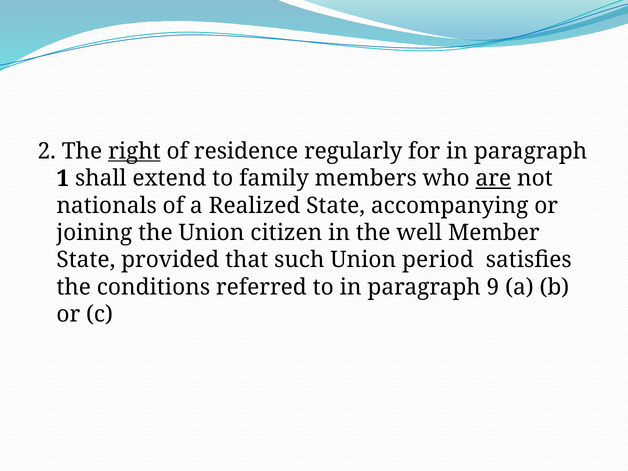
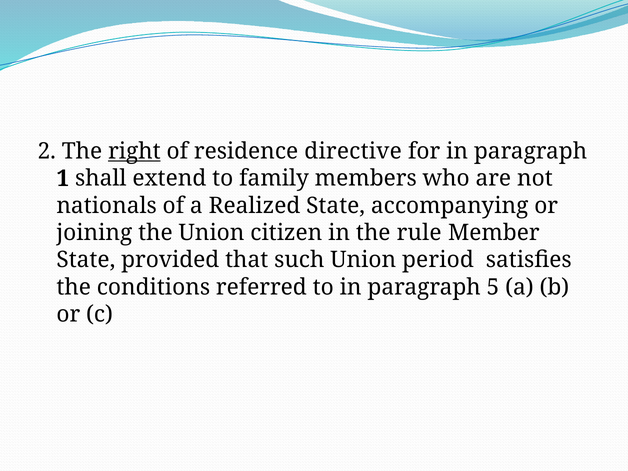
regularly: regularly -> directive
are underline: present -> none
well: well -> rule
9: 9 -> 5
